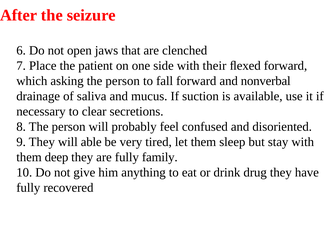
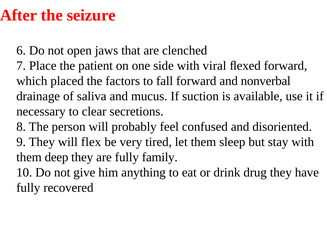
their: their -> viral
asking: asking -> placed
person at (123, 81): person -> factors
able: able -> flex
